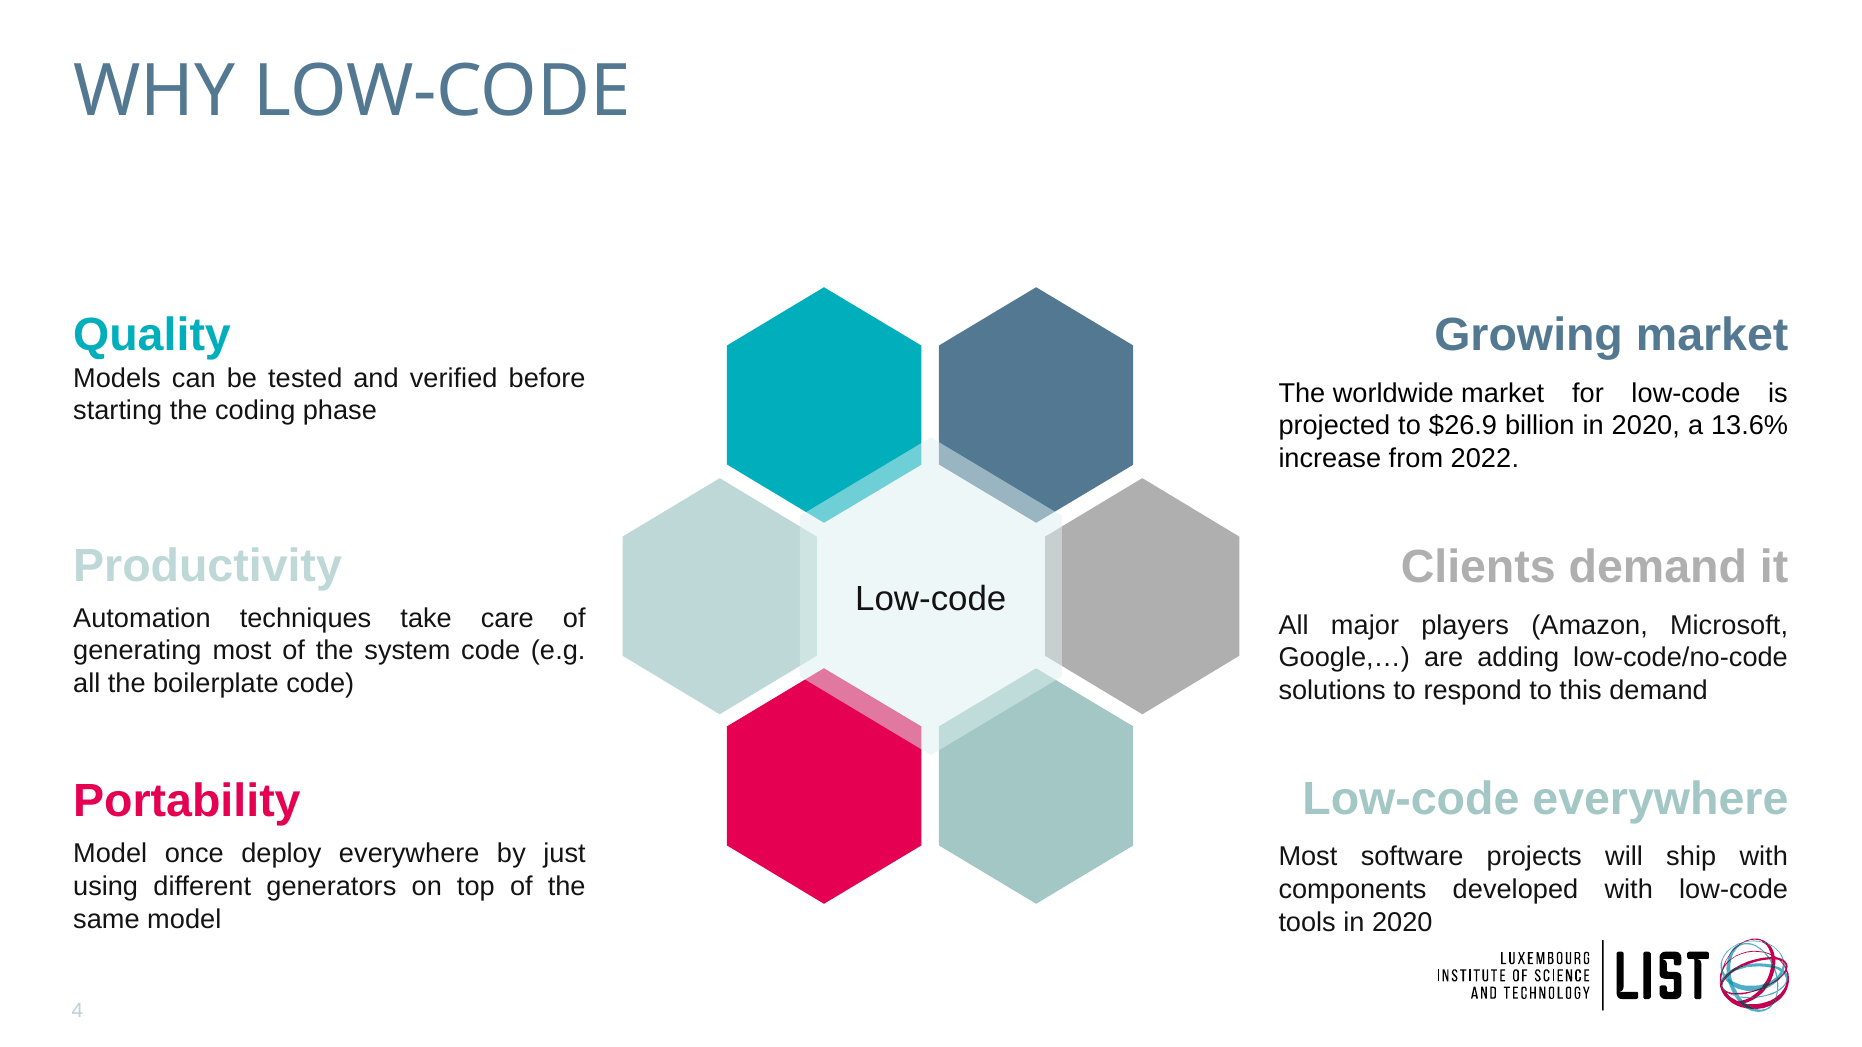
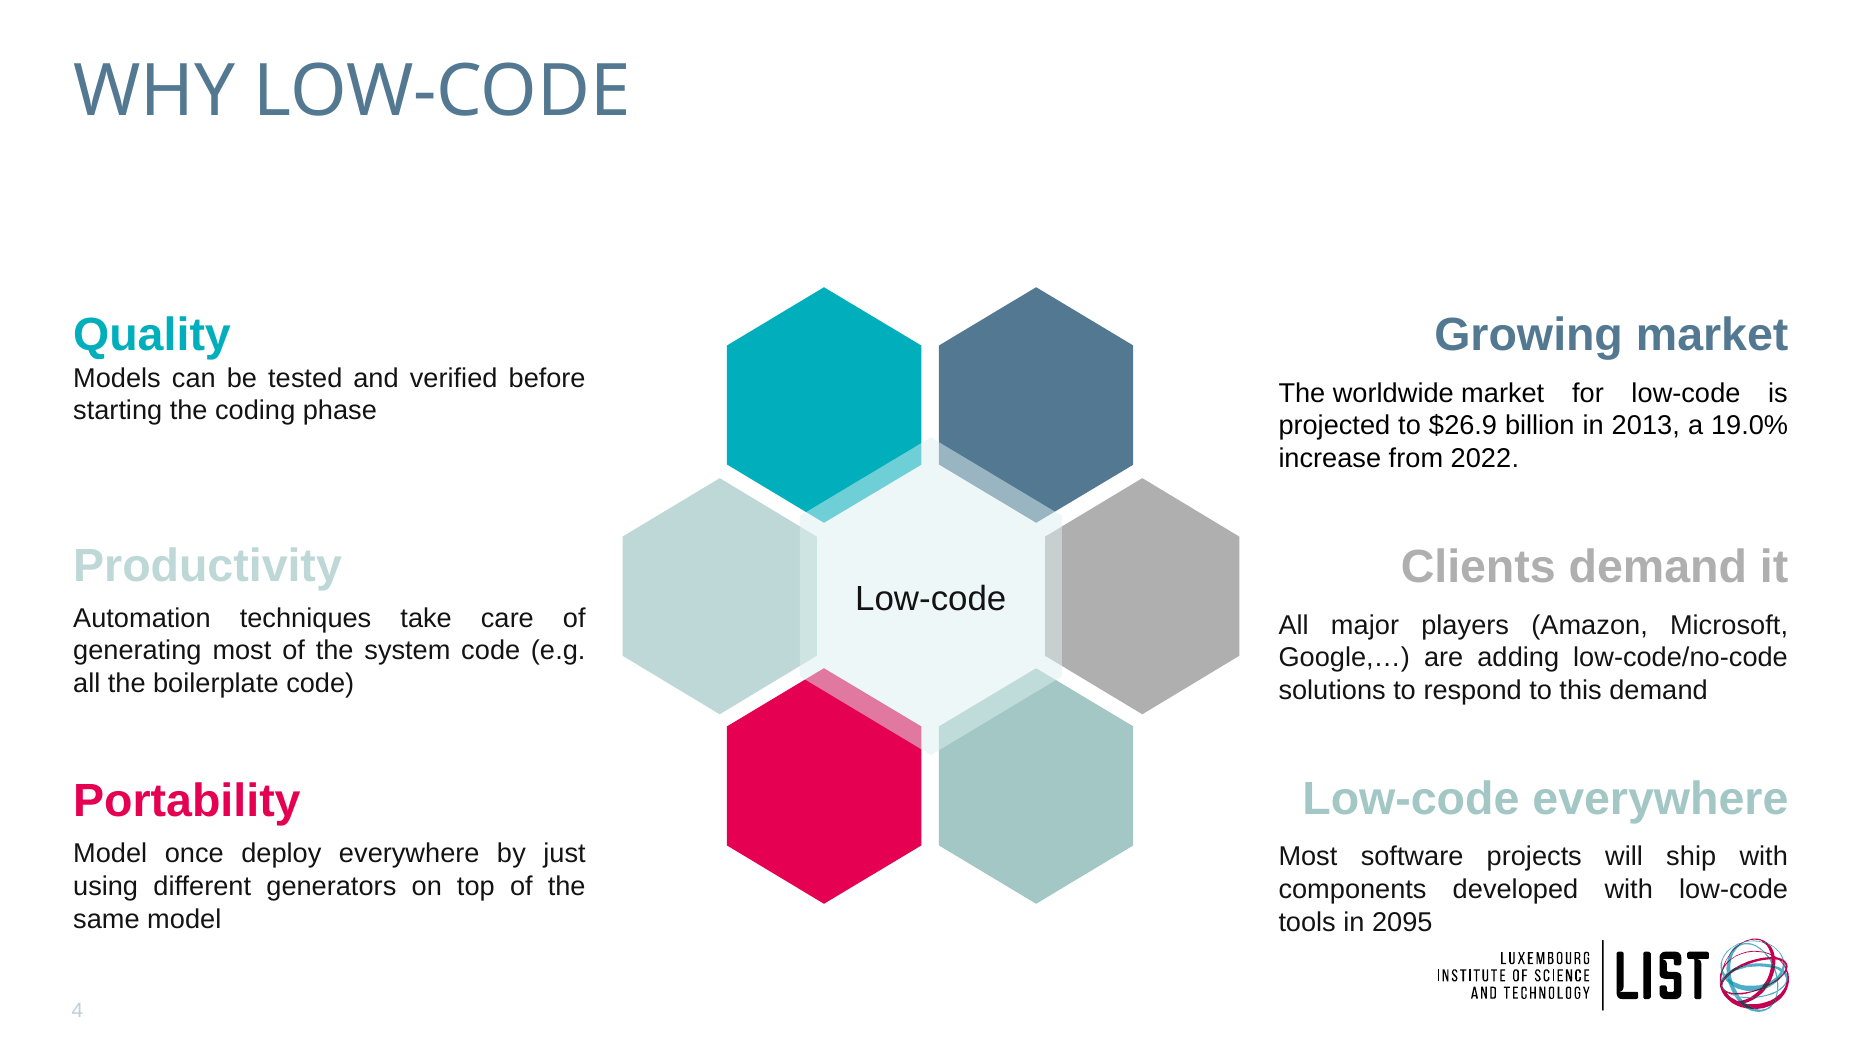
billion in 2020: 2020 -> 2013
13.6%: 13.6% -> 19.0%
tools in 2020: 2020 -> 2095
